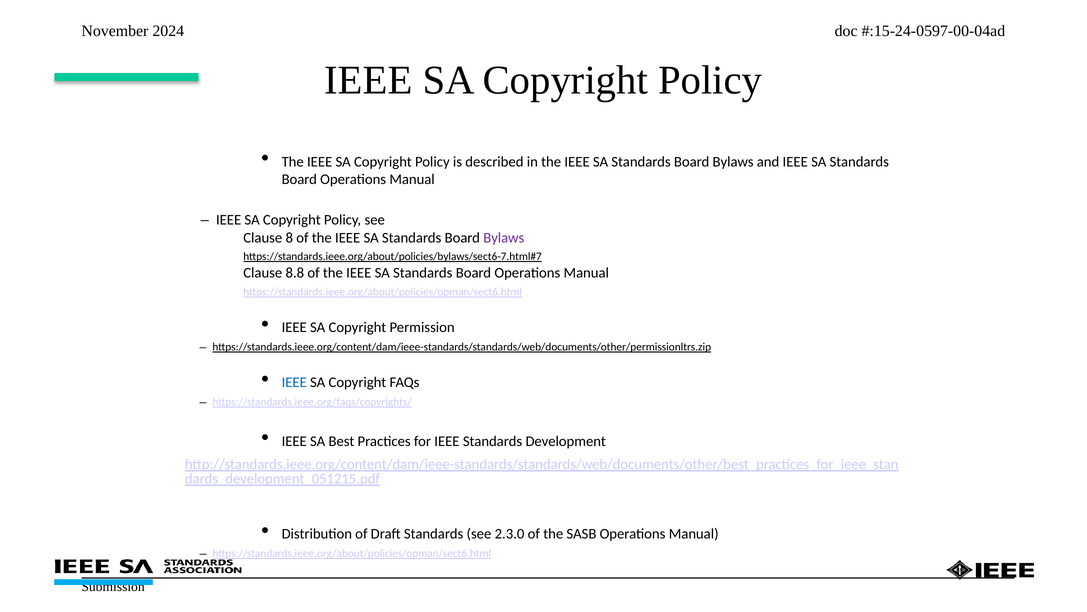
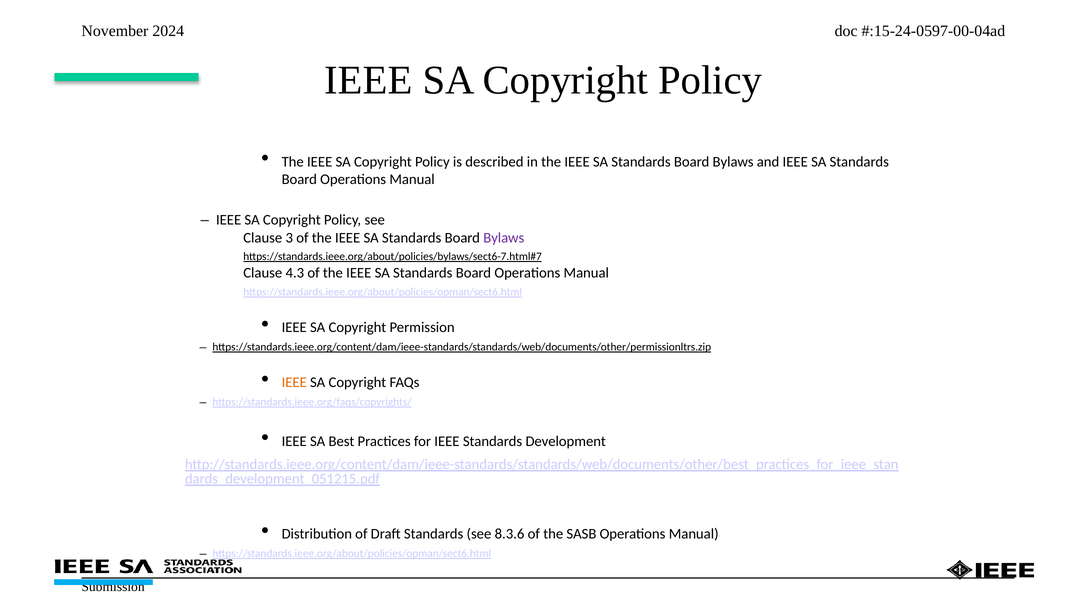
8: 8 -> 3
8.8: 8.8 -> 4.3
IEEE at (294, 382) colour: blue -> orange
2.3.0: 2.3.0 -> 8.3.6
